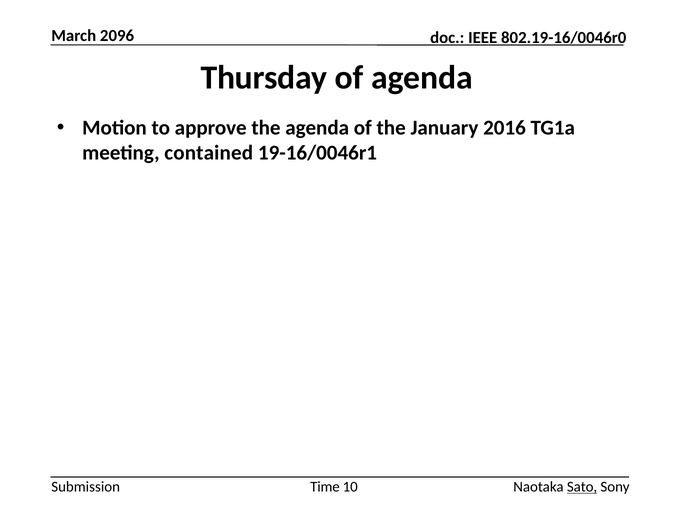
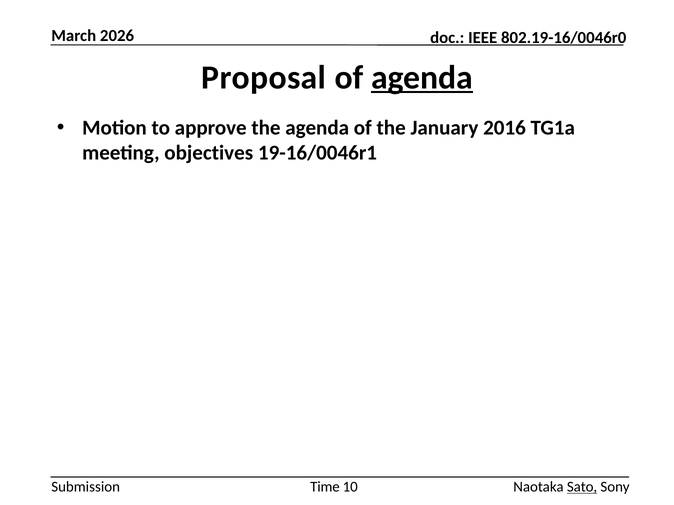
2096: 2096 -> 2026
Thursday: Thursday -> Proposal
agenda at (422, 78) underline: none -> present
contained: contained -> objectives
